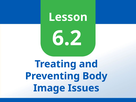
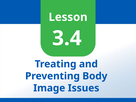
6.2: 6.2 -> 3.4
